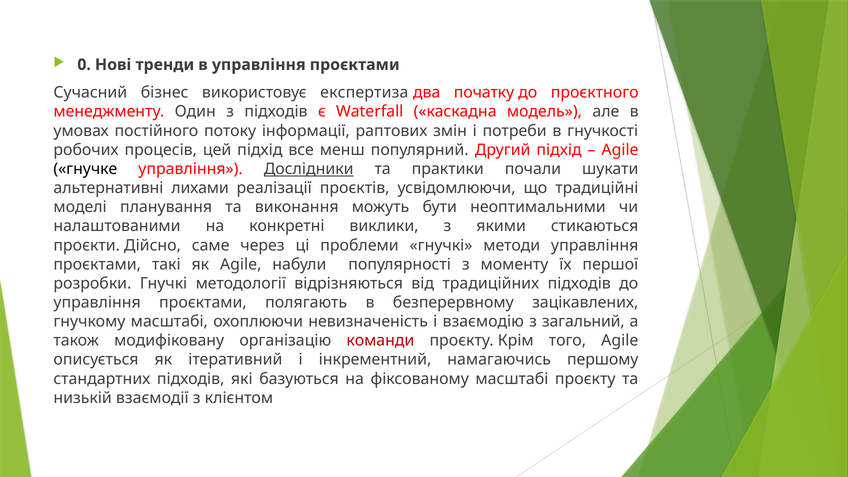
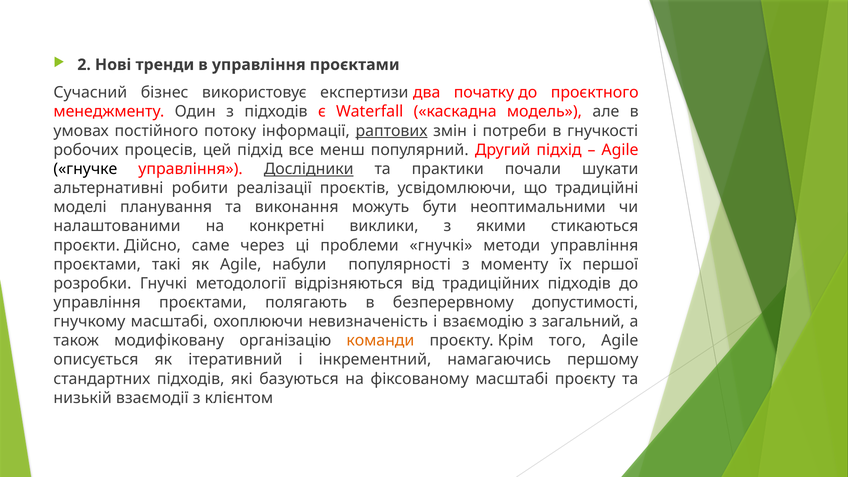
0: 0 -> 2
експертиза: експертиза -> експертизи
раптових underline: none -> present
лихами: лихами -> робити
зацікавлених: зацікавлених -> допустимості
команди colour: red -> orange
